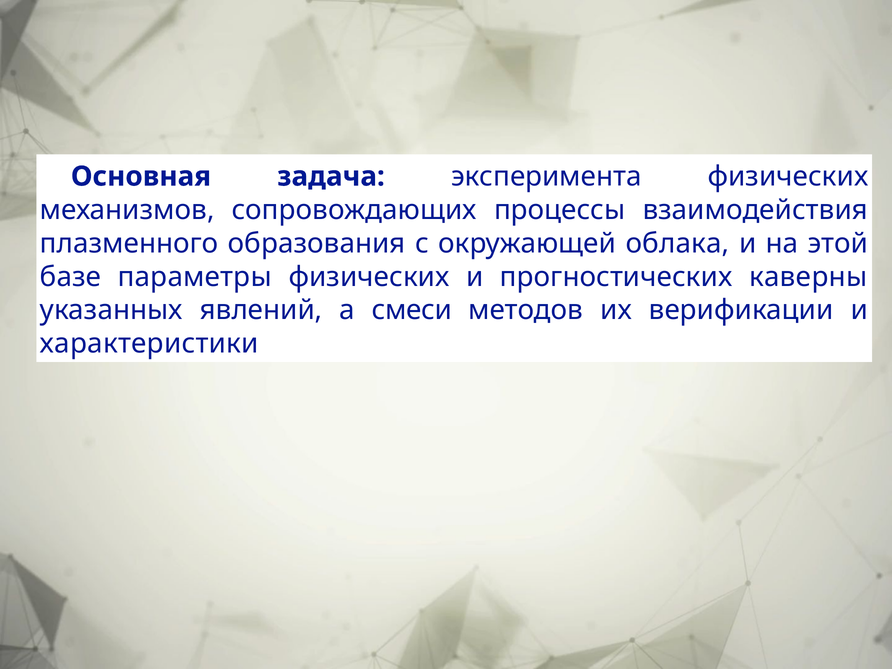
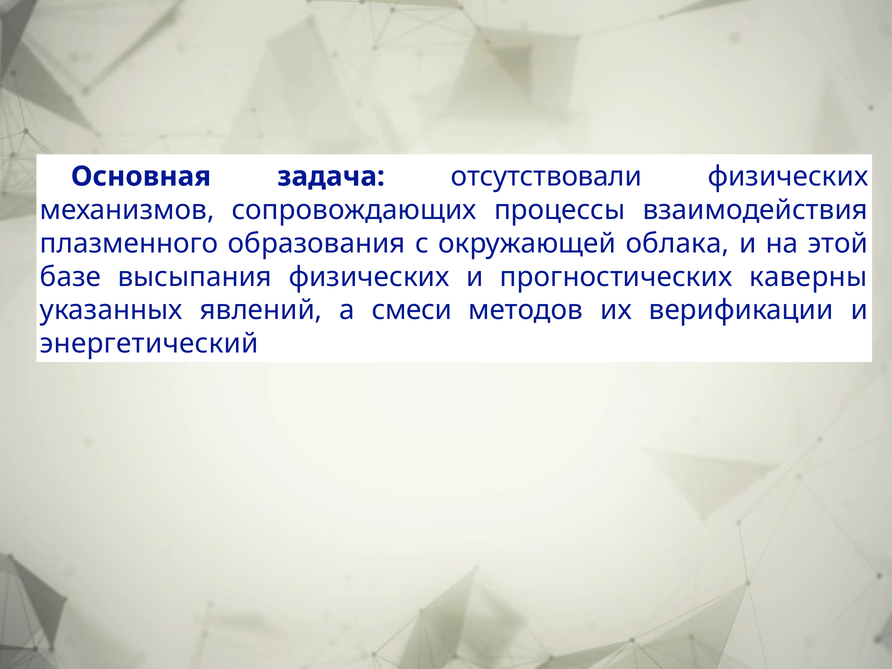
эксперимента: эксперимента -> отсутствовали
параметры: параметры -> высыпания
характеристики: характеристики -> энергетический
